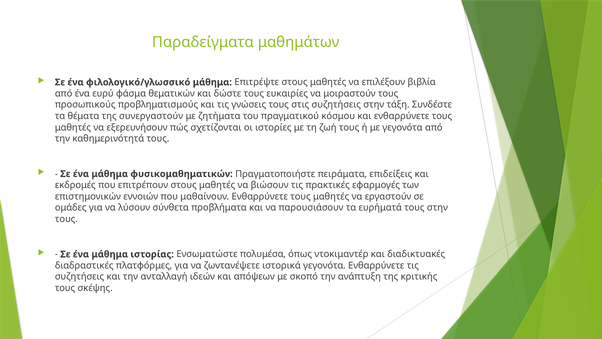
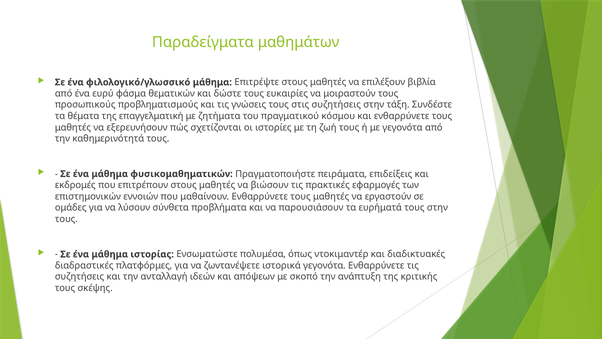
συνεργαστούν: συνεργαστούν -> επαγγελματική
